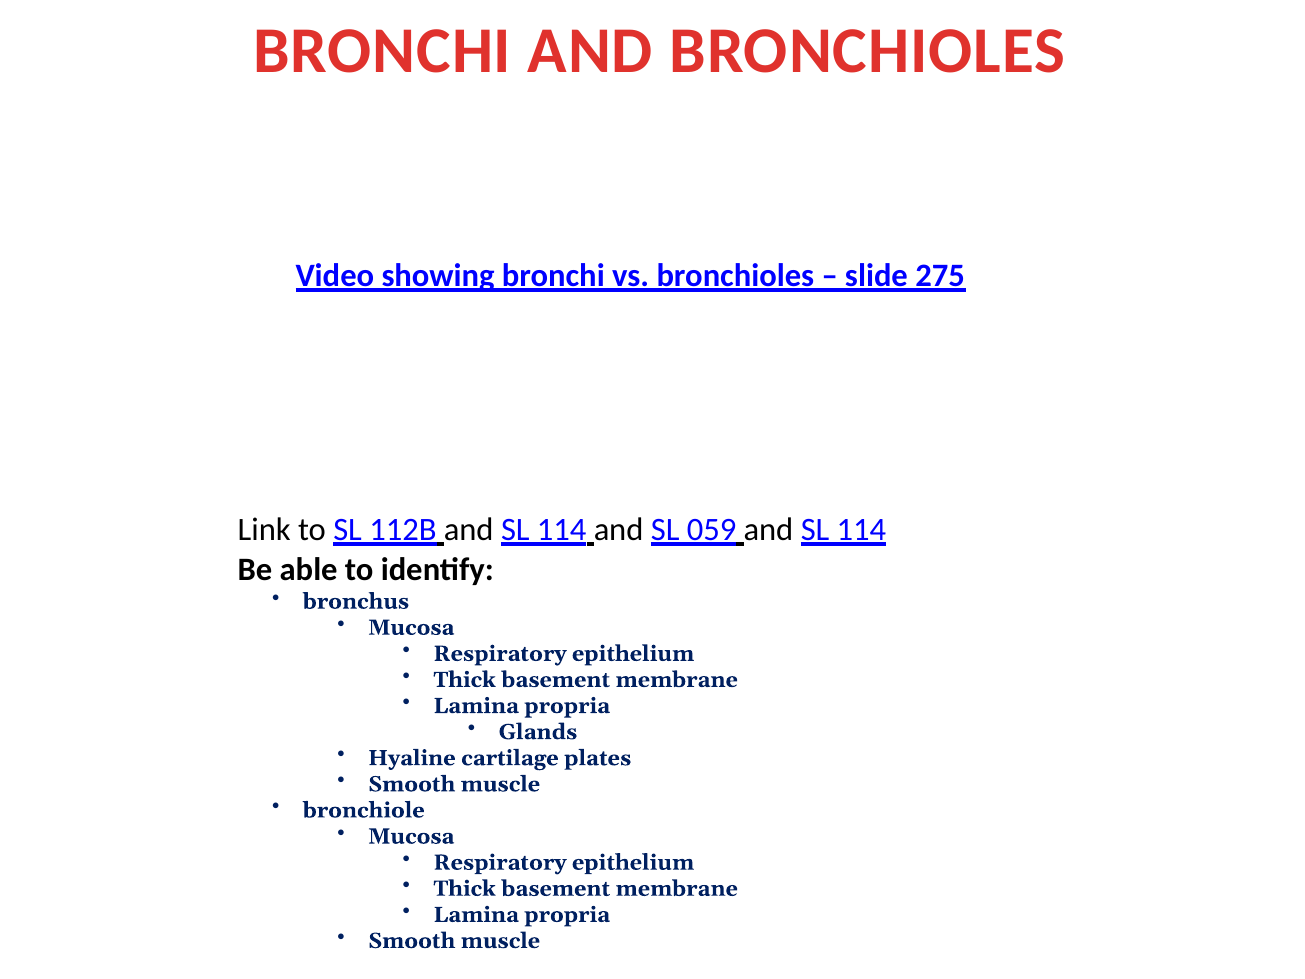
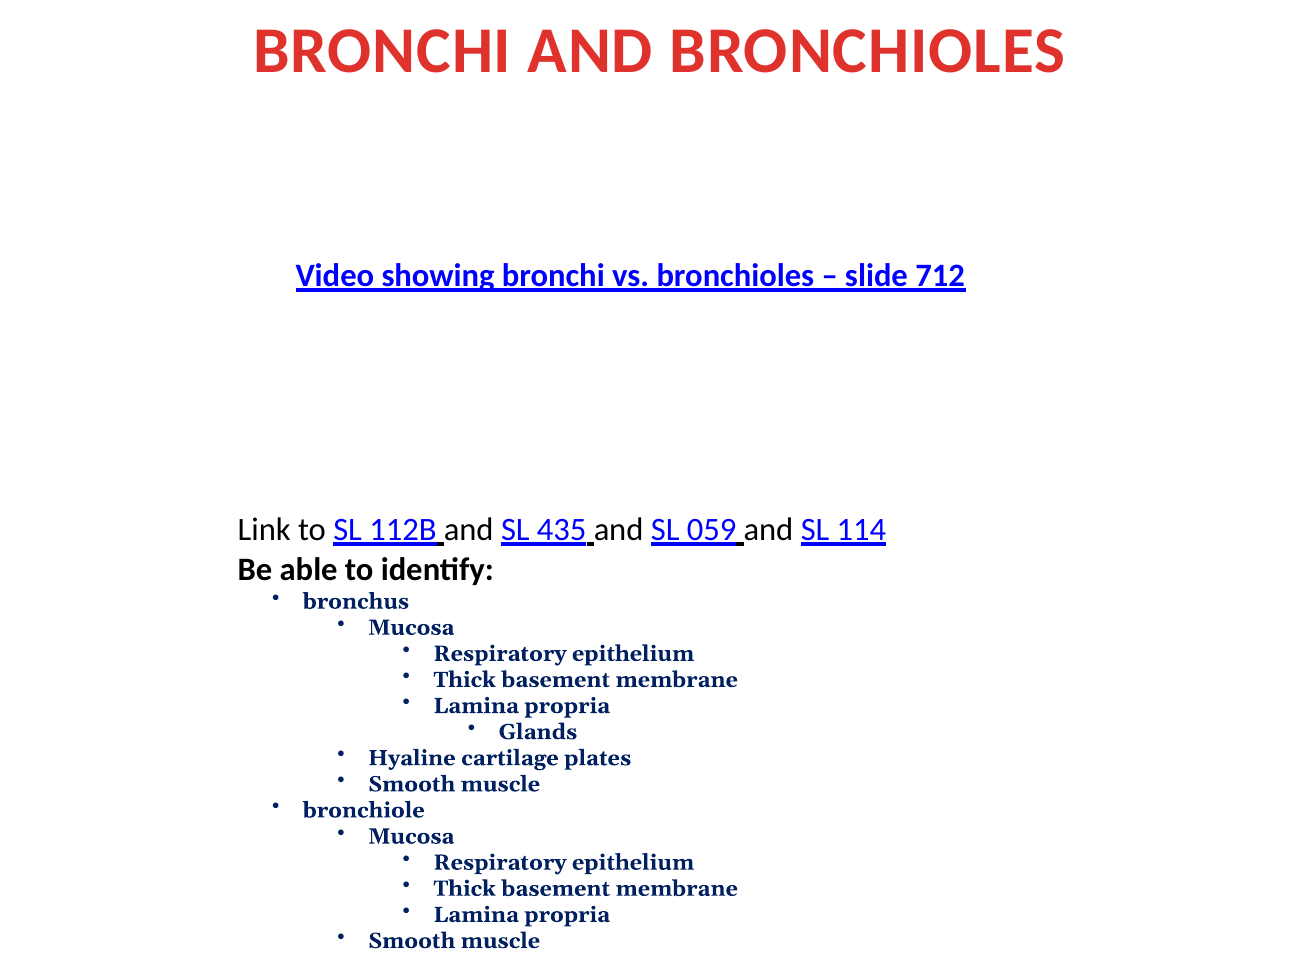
275: 275 -> 712
112B and SL 114: 114 -> 435
